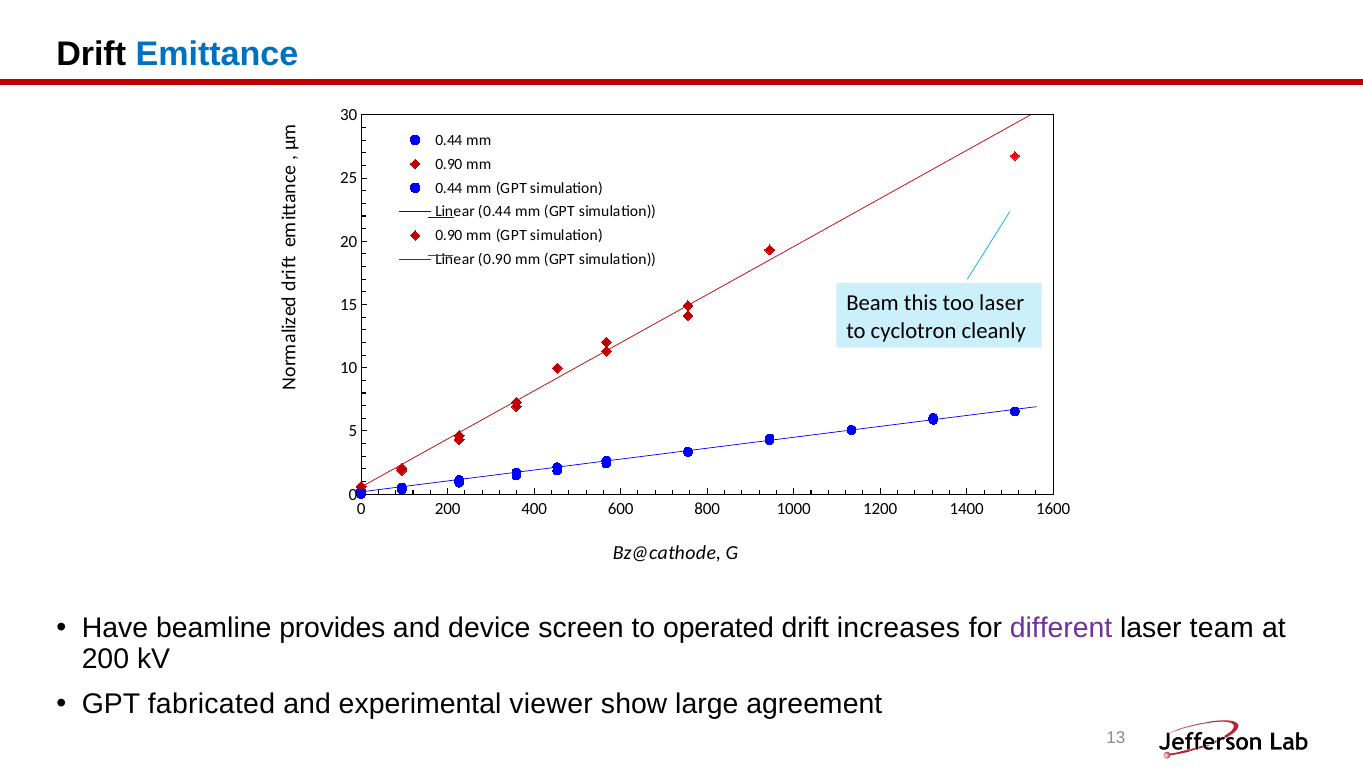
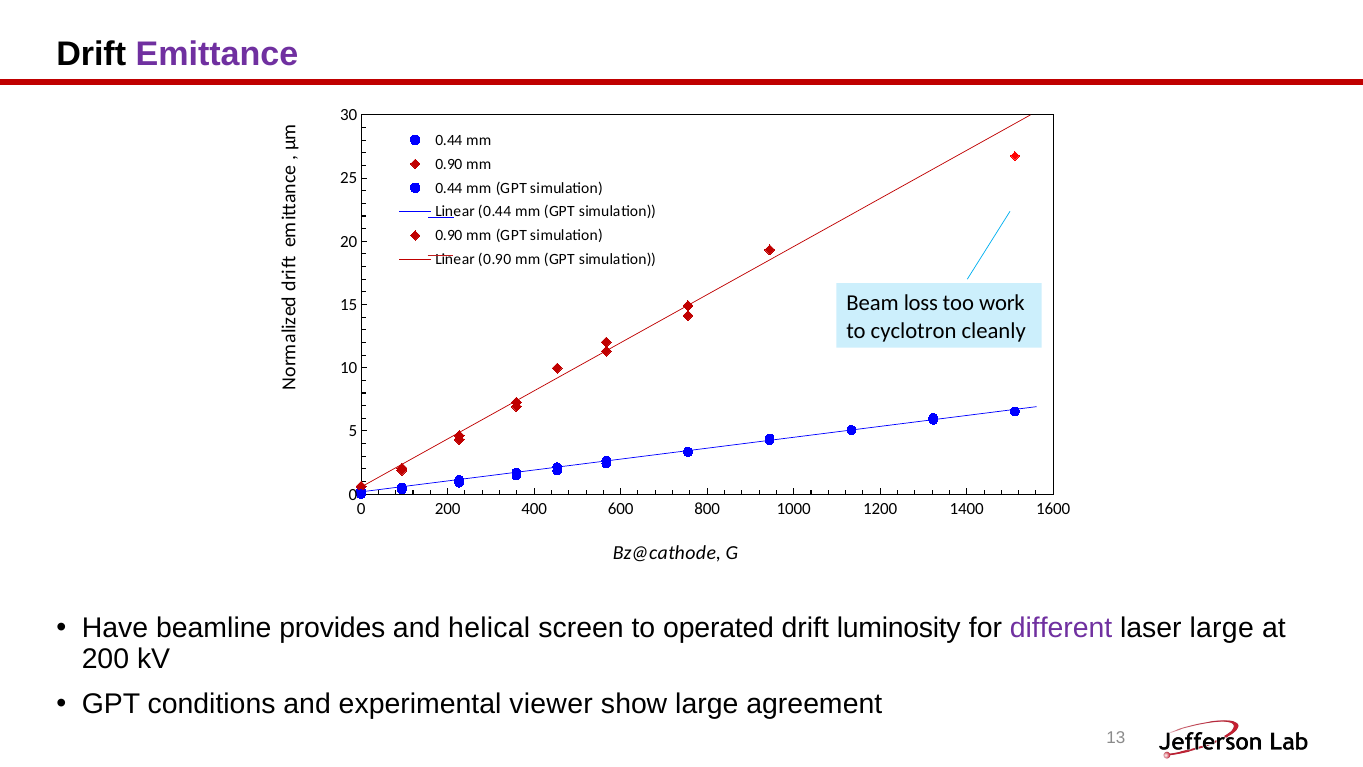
Emittance colour: blue -> purple
this: this -> loss
too laser: laser -> work
device: device -> helical
increases: increases -> luminosity
laser team: team -> large
fabricated: fabricated -> conditions
